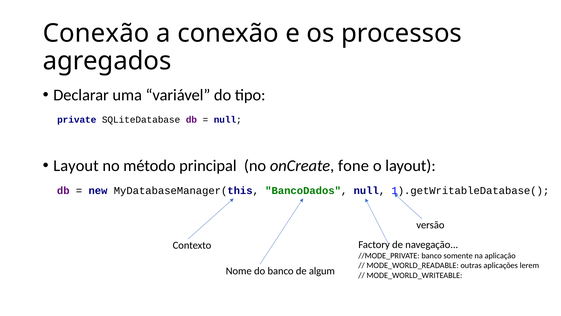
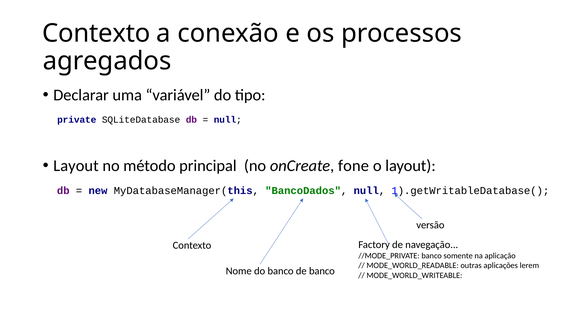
Conexão at (96, 33): Conexão -> Contexto
de algum: algum -> banco
